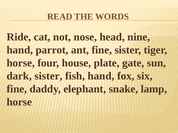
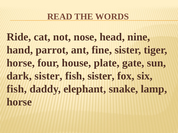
fish hand: hand -> sister
fine at (17, 89): fine -> fish
